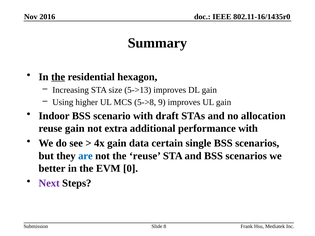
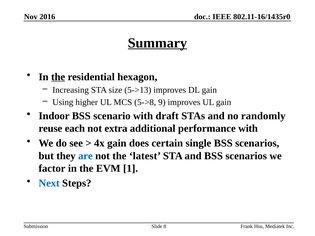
Summary underline: none -> present
allocation: allocation -> randomly
reuse gain: gain -> each
data: data -> does
the reuse: reuse -> latest
better: better -> factor
0: 0 -> 1
Next colour: purple -> blue
